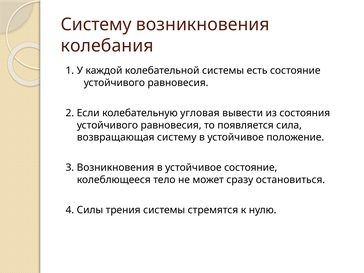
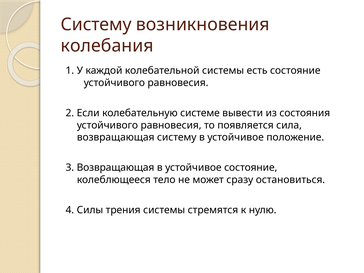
угловая: угловая -> системе
3 Возникновения: Возникновения -> Возвращающая
